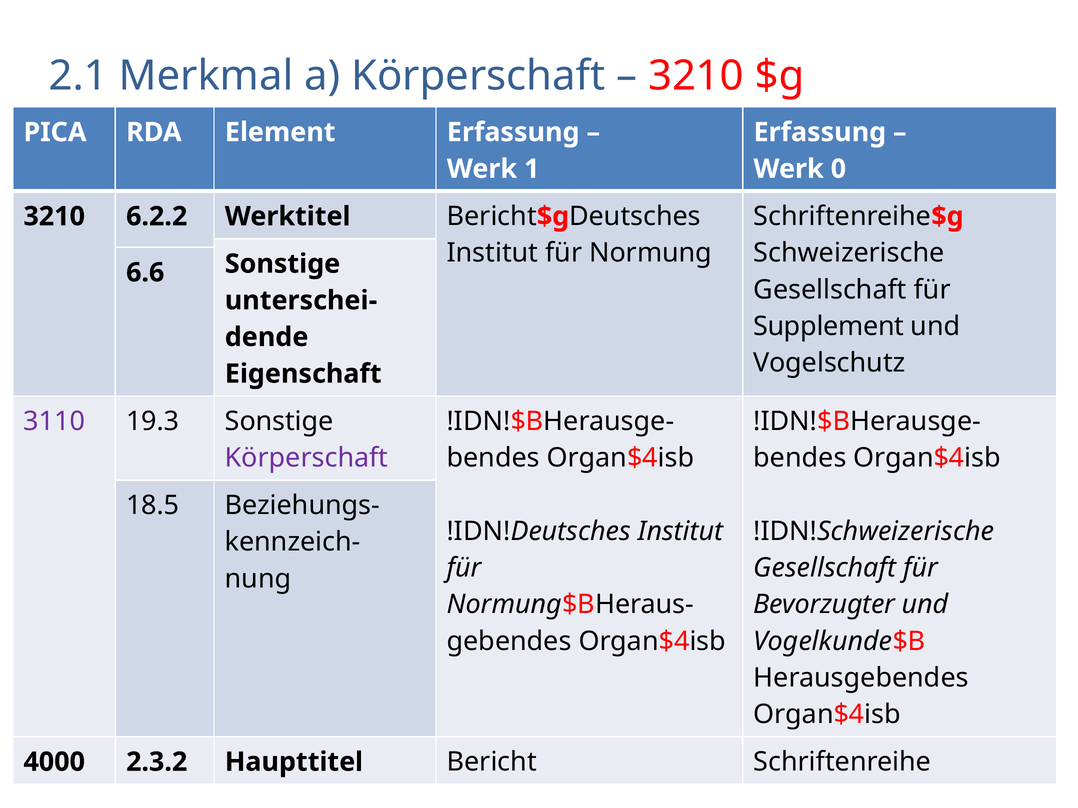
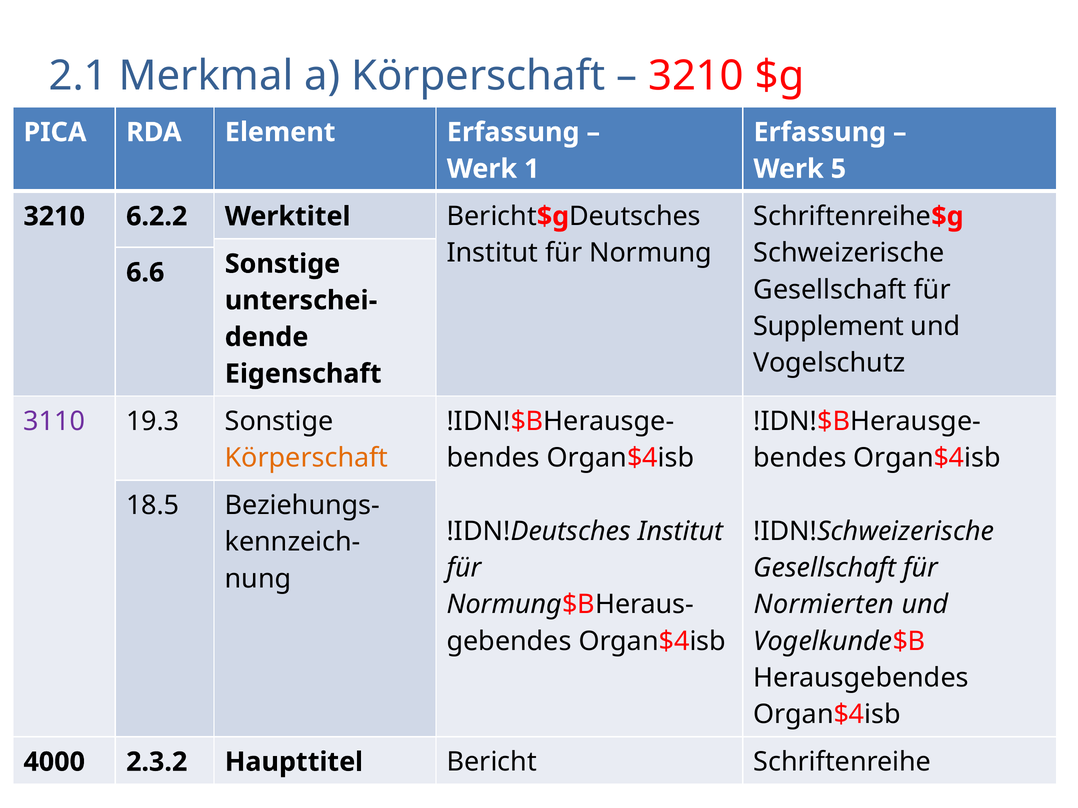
0: 0 -> 5
Körperschaft at (307, 458) colour: purple -> orange
Bevorzugter: Bevorzugter -> Normierten
